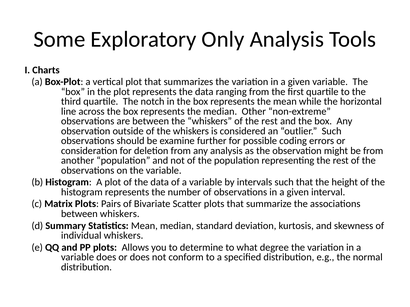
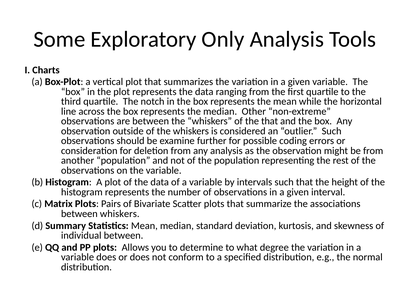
of the rest: rest -> that
individual whiskers: whiskers -> between
